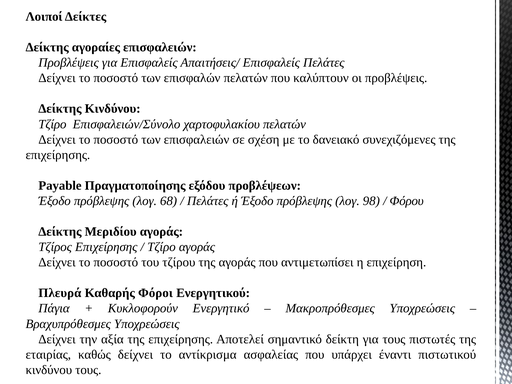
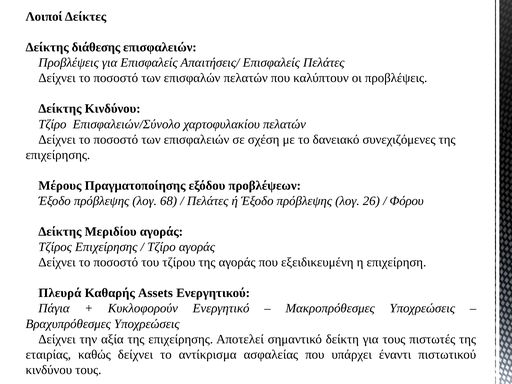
αγοραίες: αγοραίες -> διάθεσης
Payable: Payable -> Μέρους
98: 98 -> 26
αντιμετωπίσει: αντιμετωπίσει -> εξειδικευμένη
Φόροι: Φόροι -> Assets
